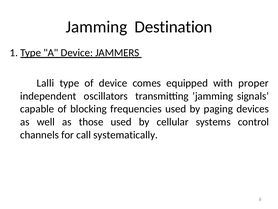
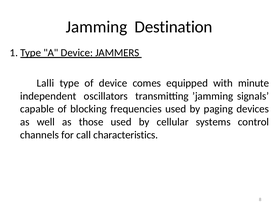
proper: proper -> minute
systematically: systematically -> characteristics
